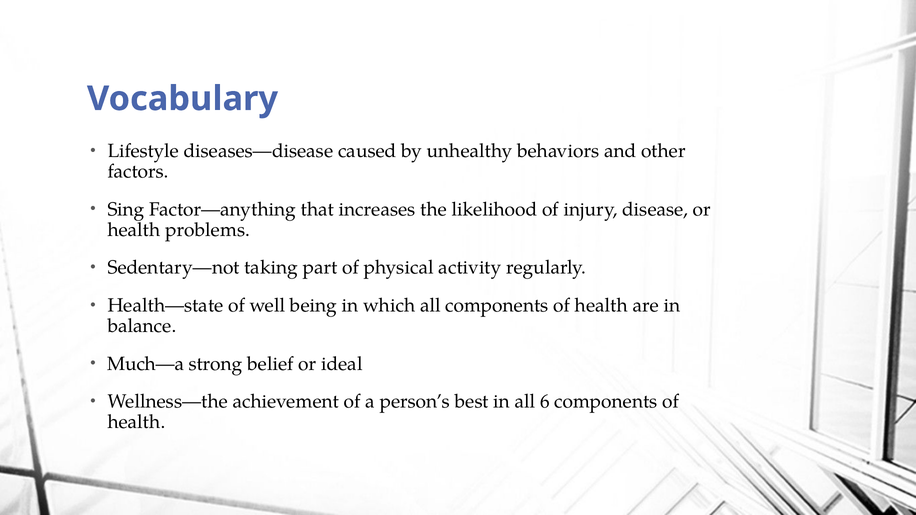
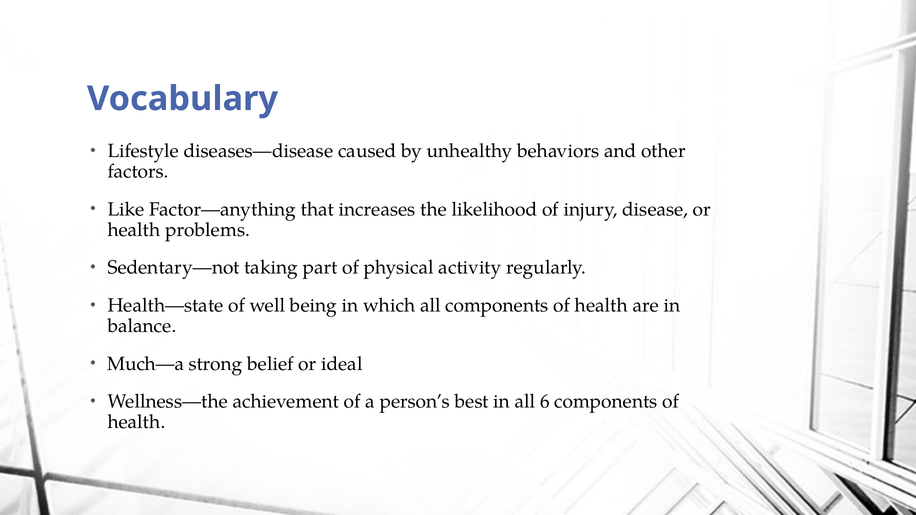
Sing: Sing -> Like
